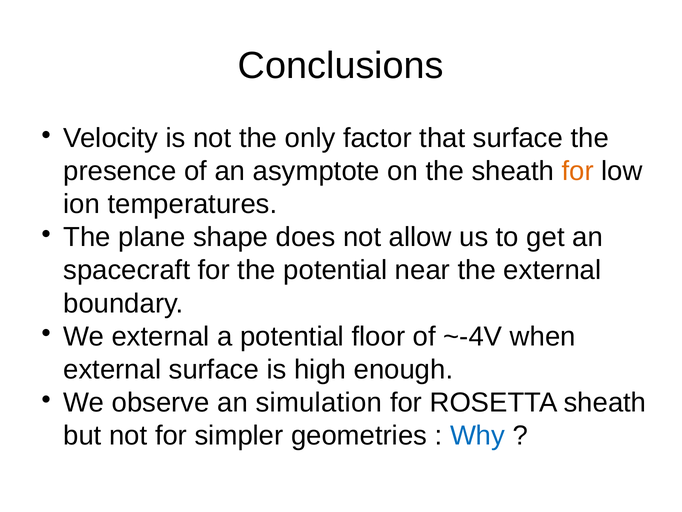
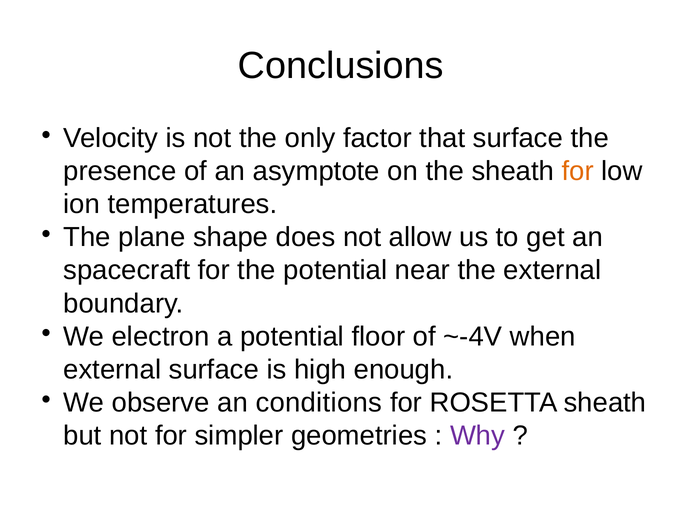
We external: external -> electron
simulation: simulation -> conditions
Why colour: blue -> purple
